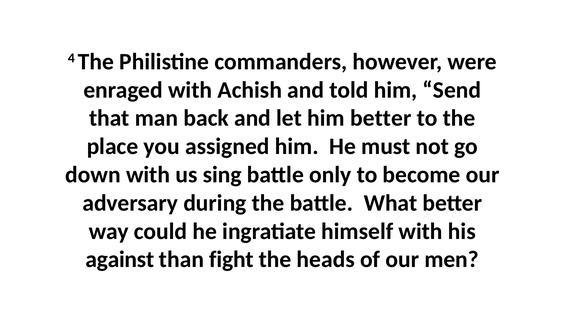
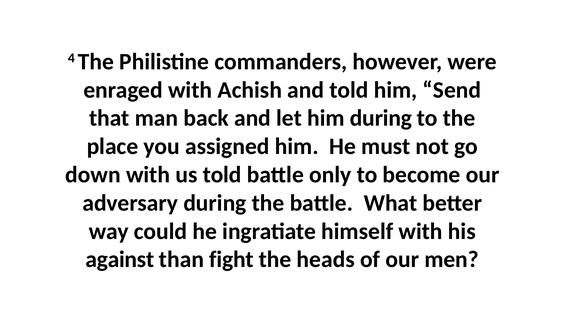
him better: better -> during
us sing: sing -> told
